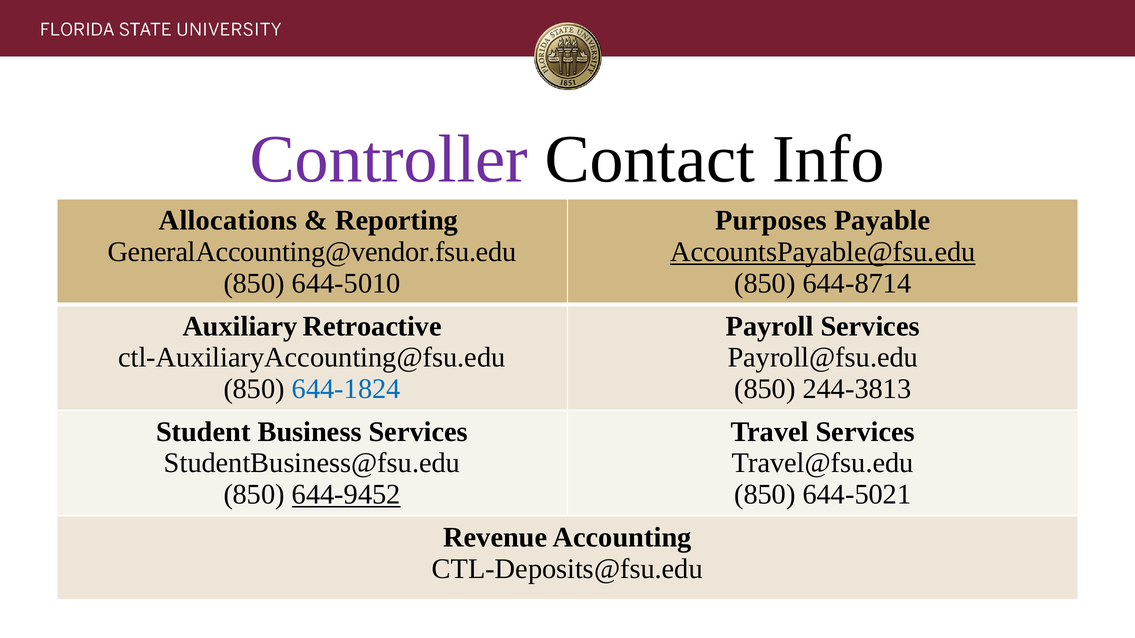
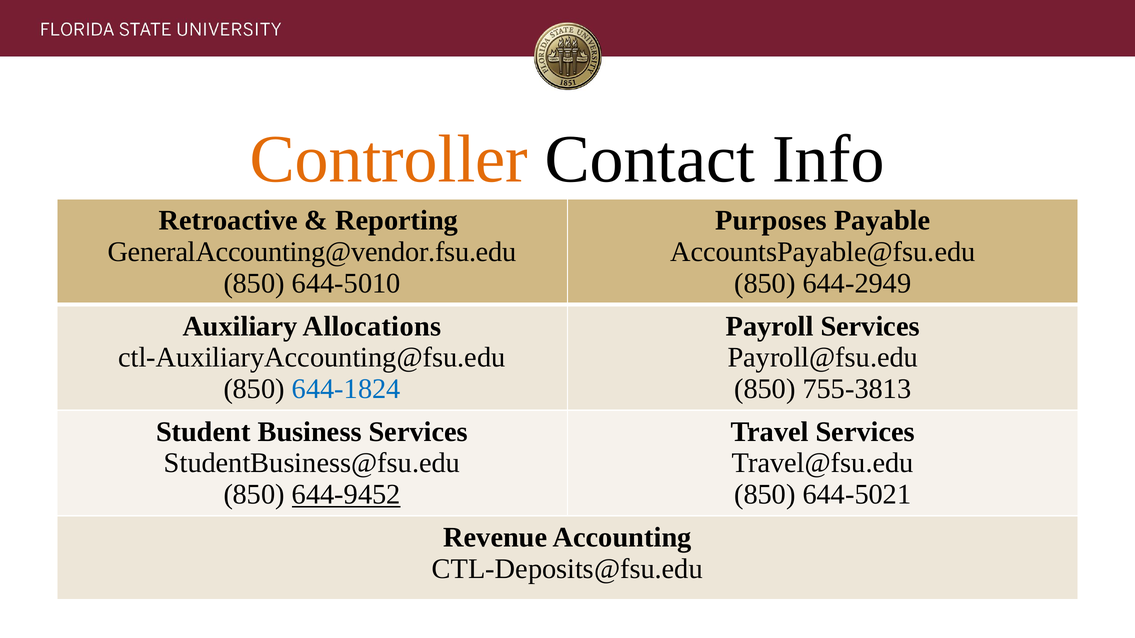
Controller colour: purple -> orange
Allocations: Allocations -> Retroactive
AccountsPayable@fsu.edu underline: present -> none
644-8714: 644-8714 -> 644-2949
Retroactive: Retroactive -> Allocations
244-3813: 244-3813 -> 755-3813
